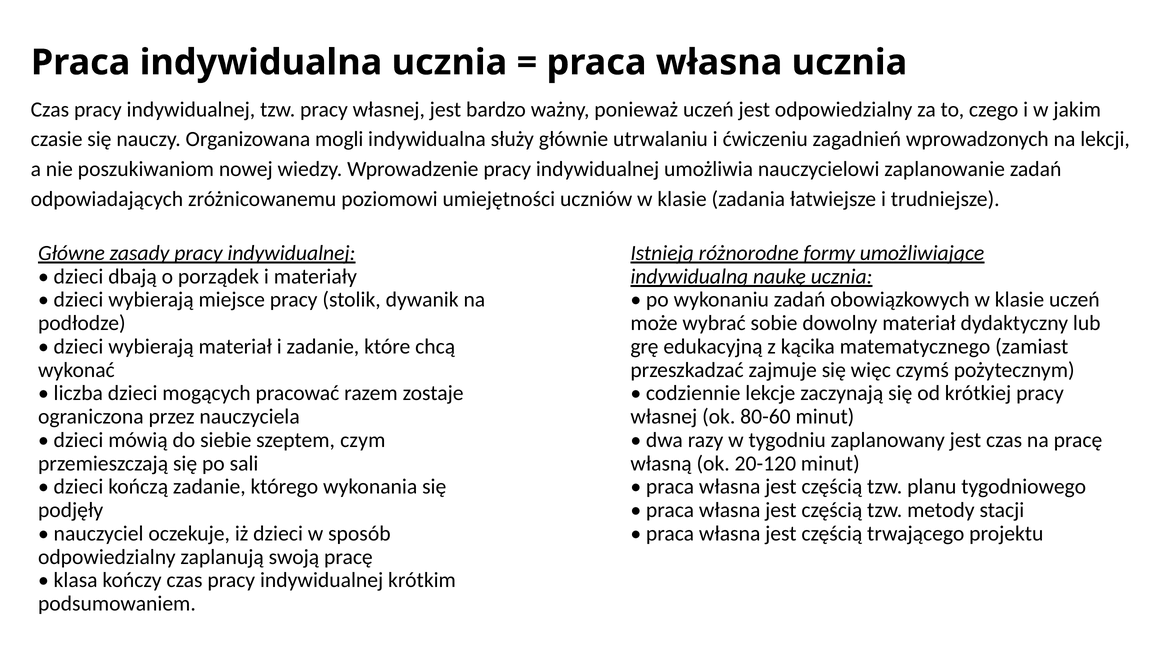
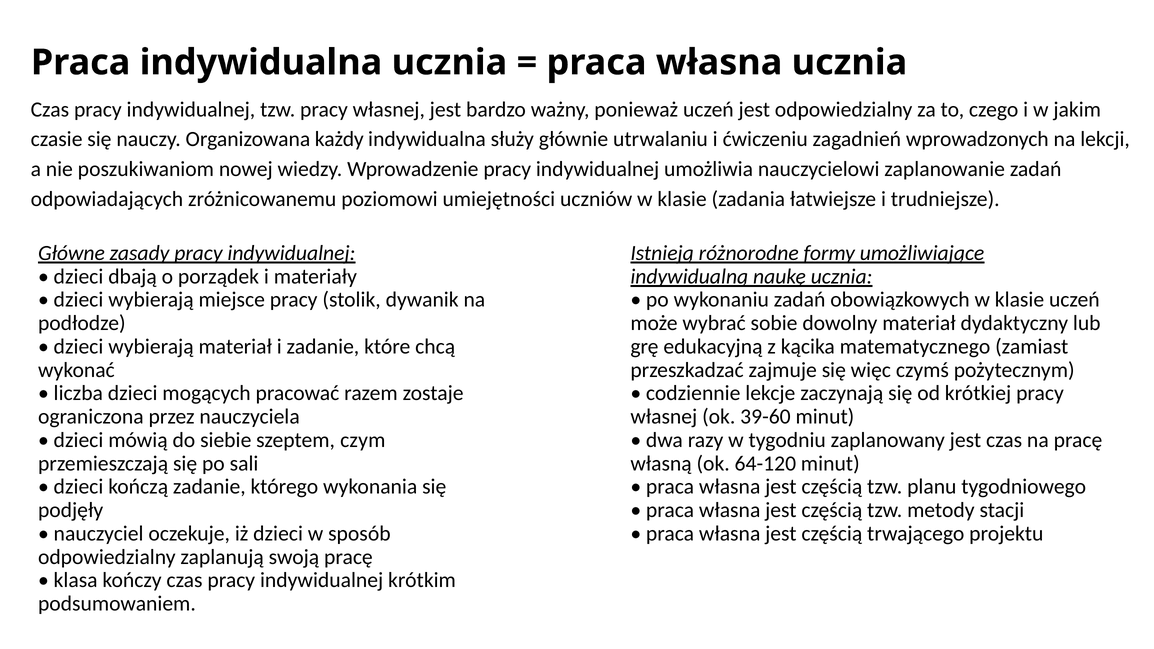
mogli: mogli -> każdy
80-60: 80-60 -> 39-60
20-120: 20-120 -> 64-120
